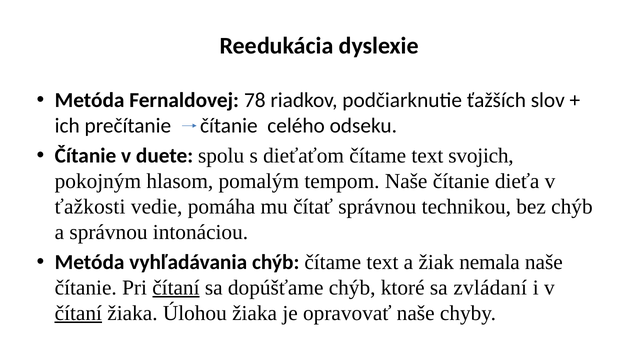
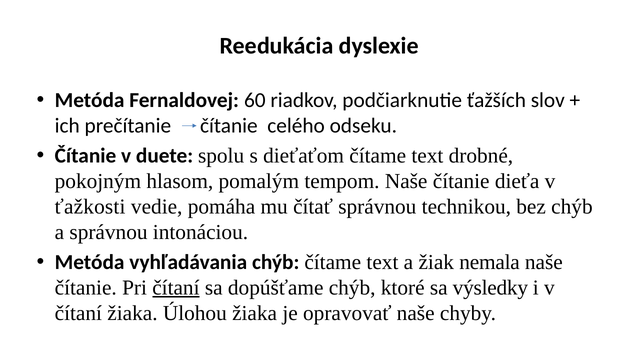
78: 78 -> 60
svojich: svojich -> drobné
zvládaní: zvládaní -> výsledky
čítaní at (78, 314) underline: present -> none
